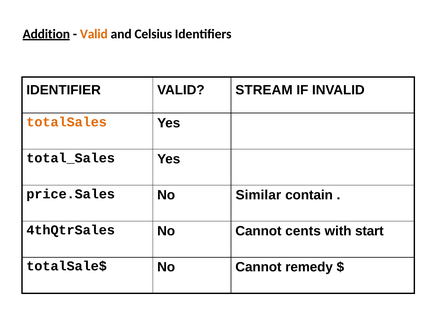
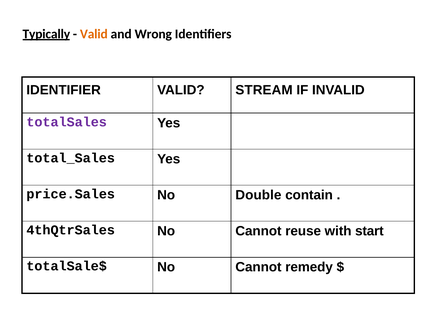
Addition: Addition -> Typically
Celsius: Celsius -> Wrong
totalSales colour: orange -> purple
Similar: Similar -> Double
cents: cents -> reuse
